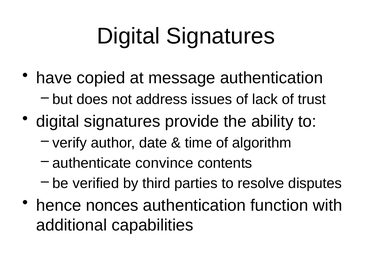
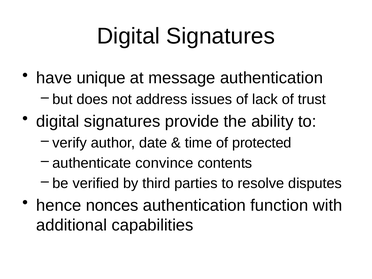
copied: copied -> unique
algorithm: algorithm -> protected
